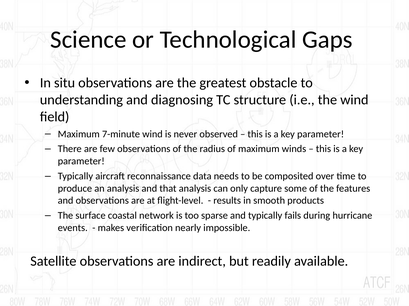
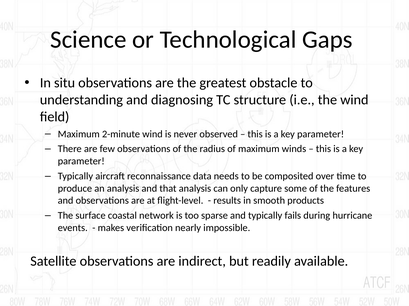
7-minute: 7-minute -> 2-minute
